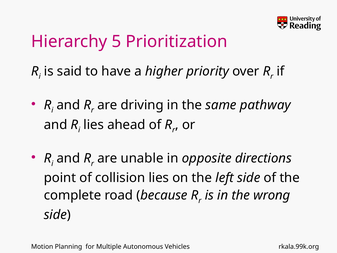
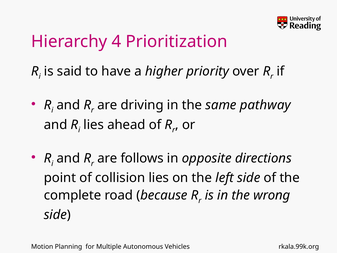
5: 5 -> 4
unable: unable -> follows
